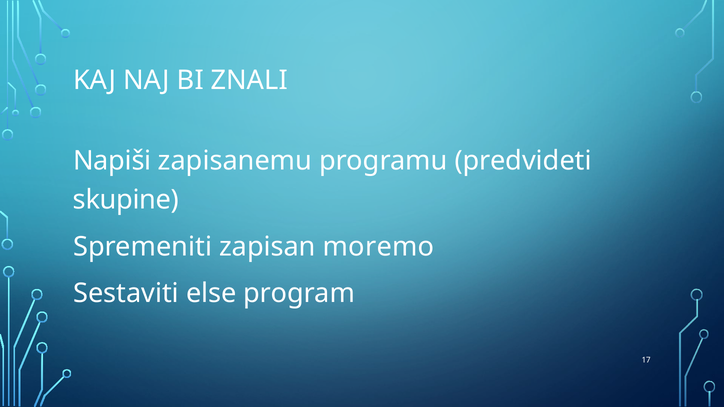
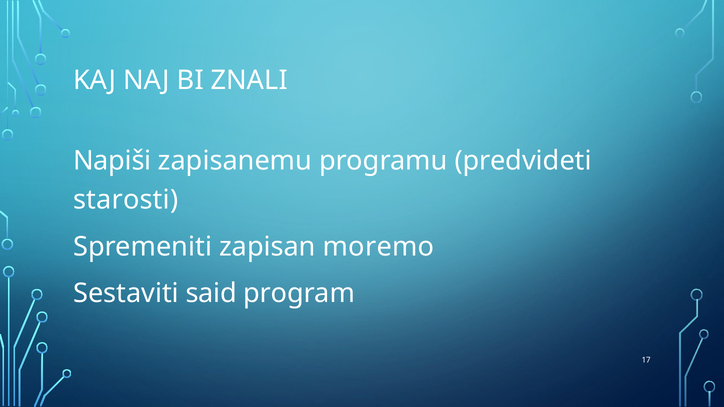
skupine: skupine -> starosti
else: else -> said
